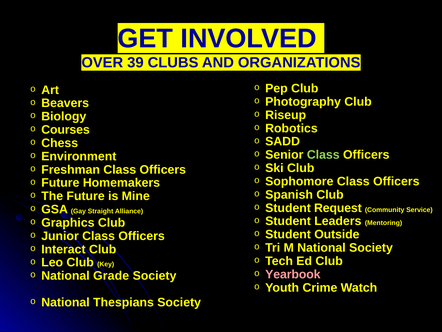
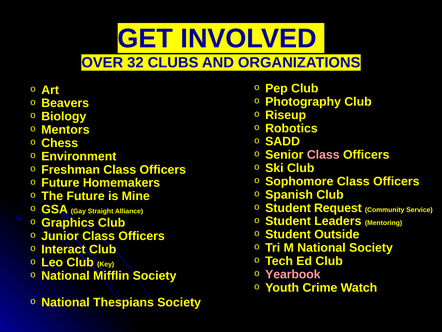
39: 39 -> 32
Courses: Courses -> Mentors
Class at (323, 155) colour: light green -> pink
Grade: Grade -> Mifflin
